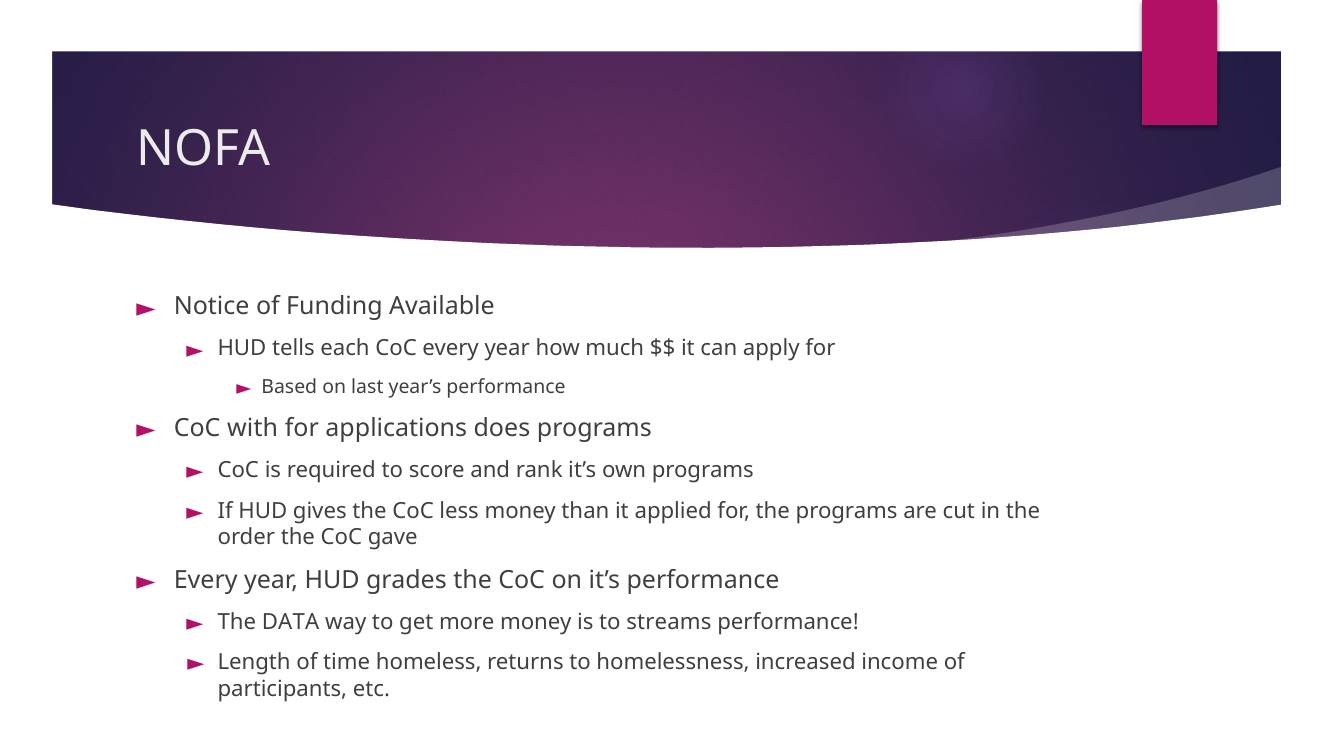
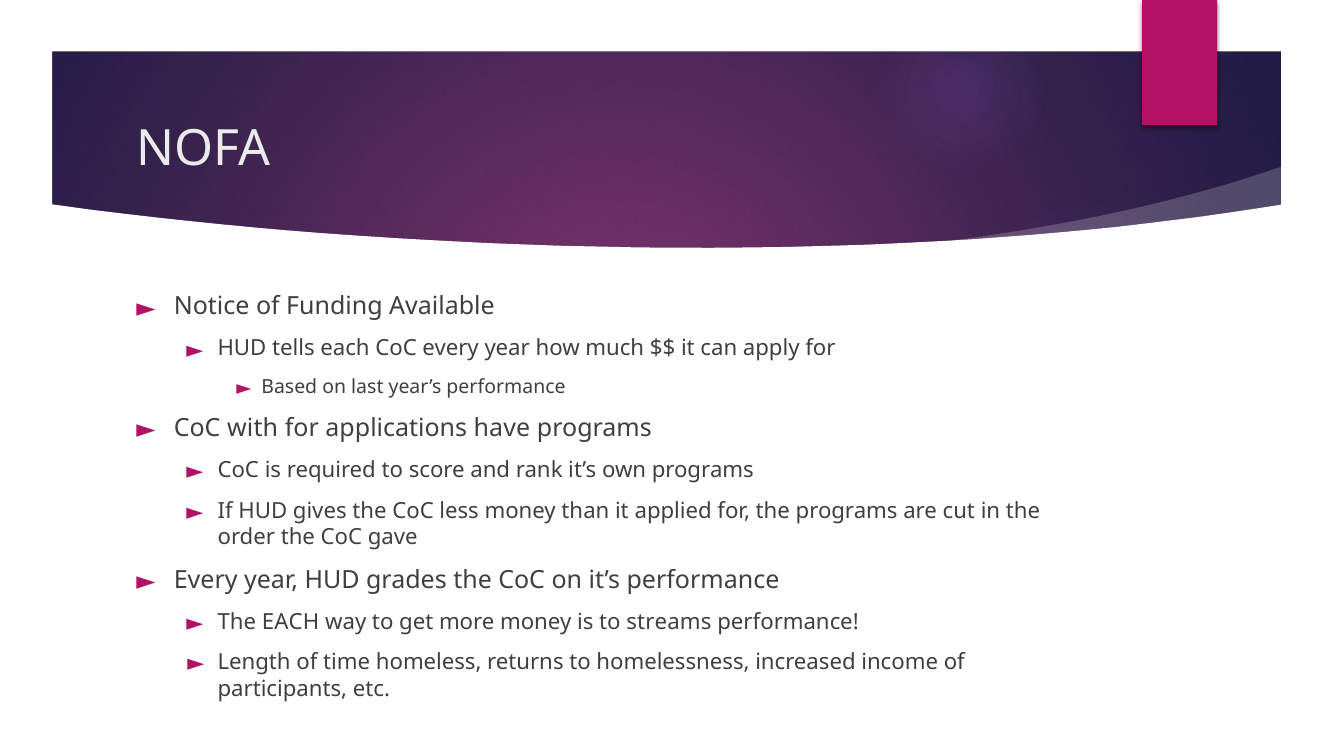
does: does -> have
The DATA: DATA -> EACH
